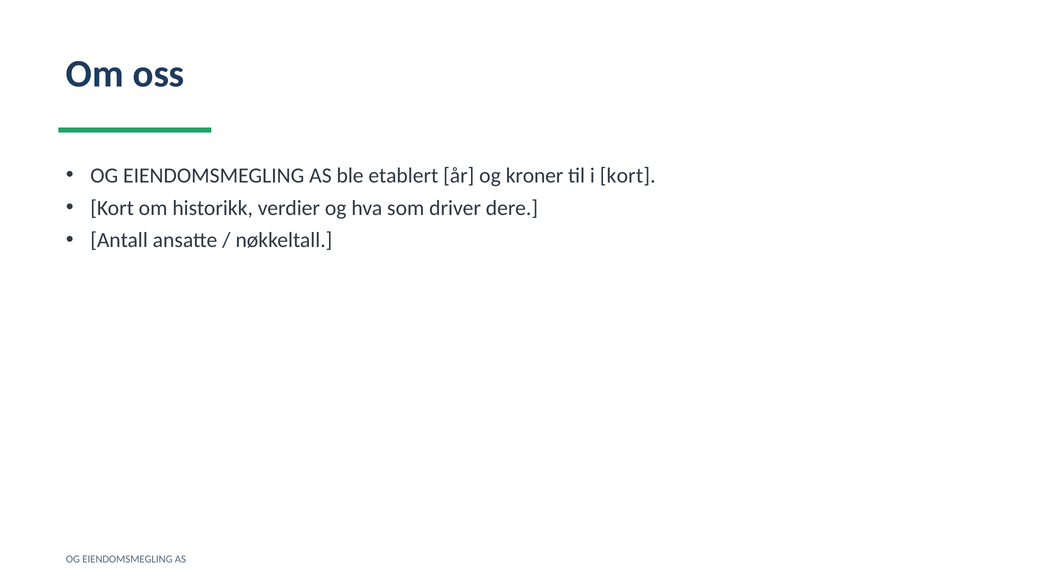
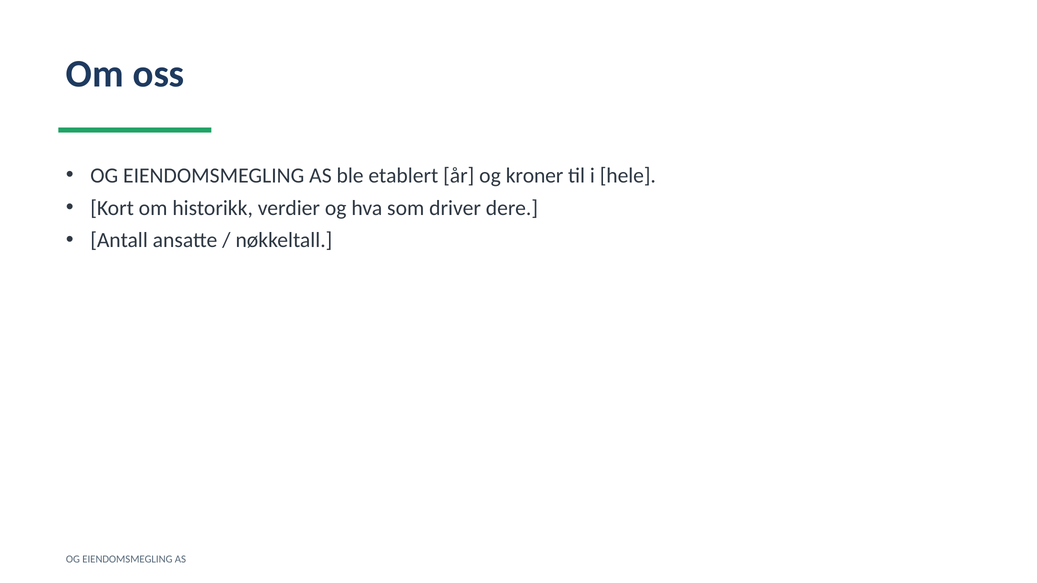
i kort: kort -> hele
